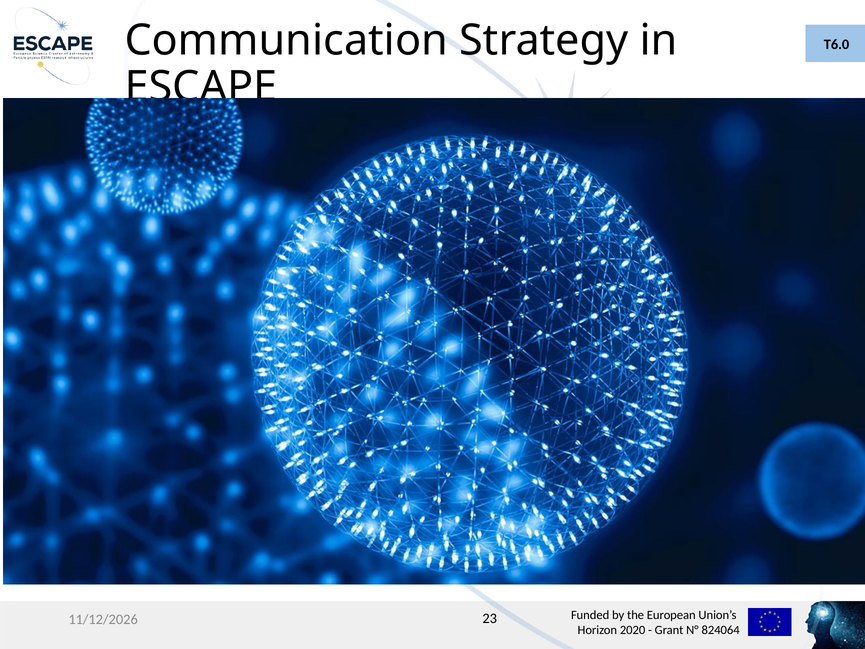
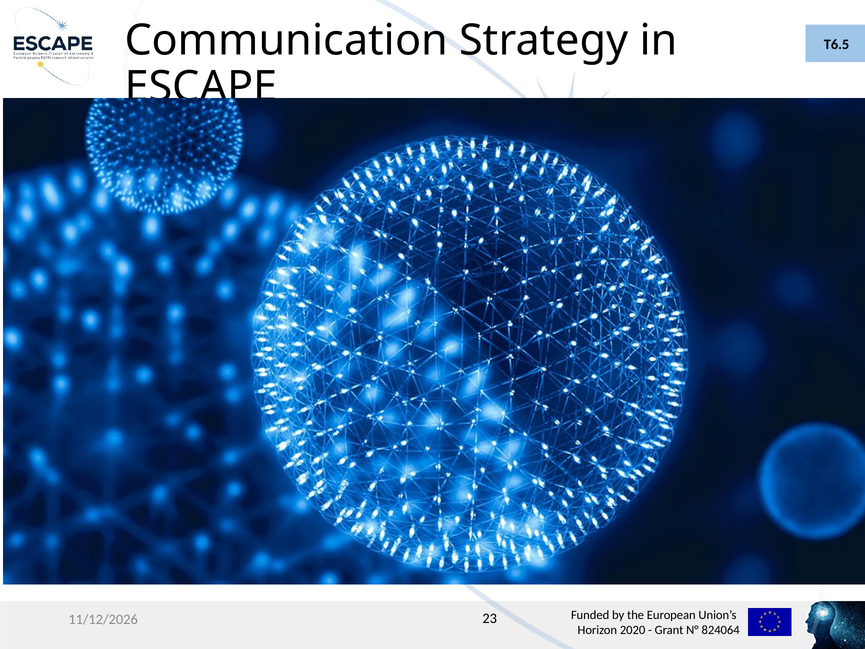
T6.0: T6.0 -> T6.5
